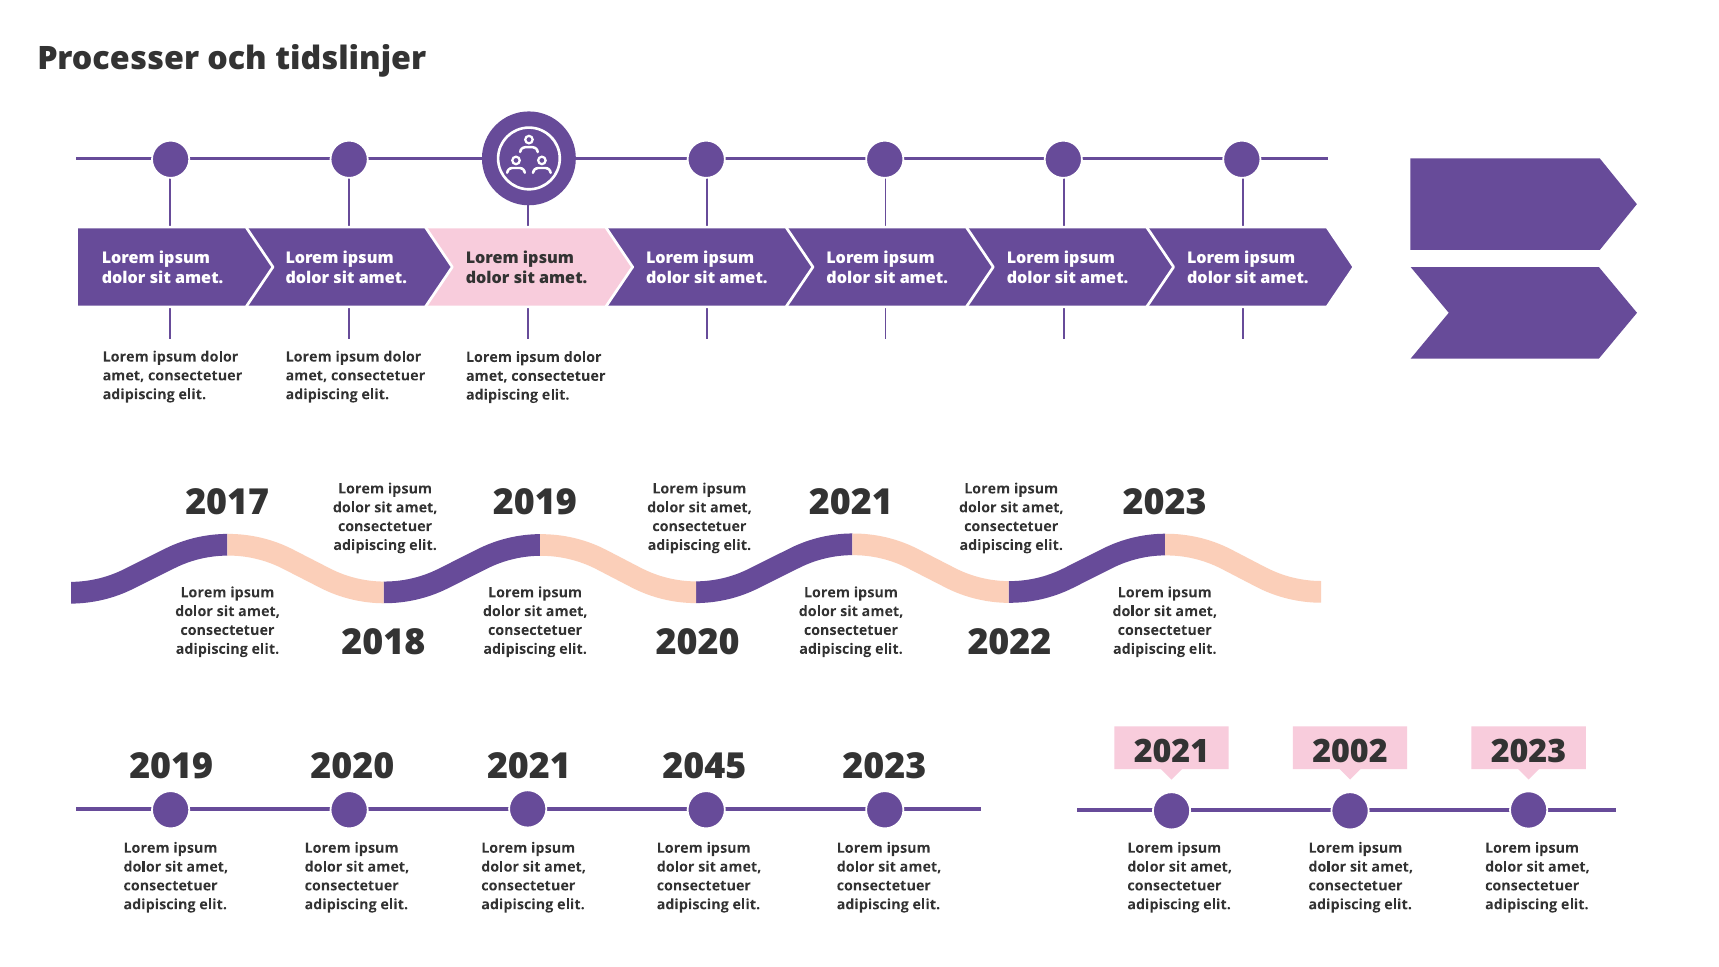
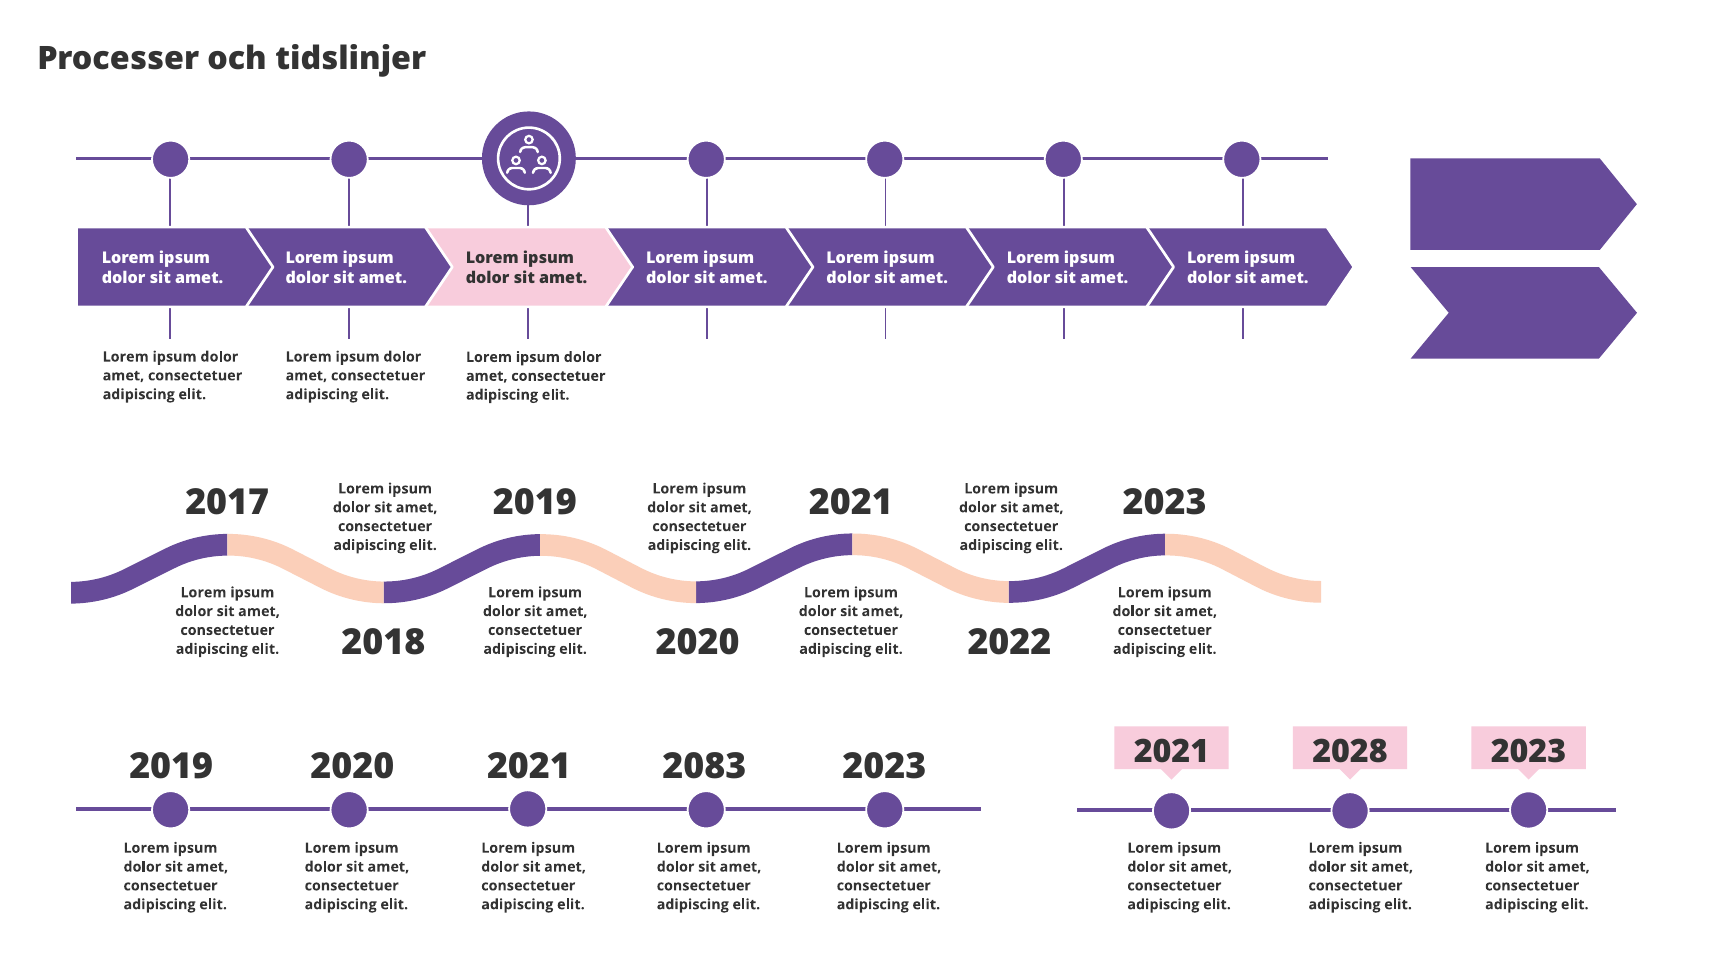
2002: 2002 -> 2028
2045: 2045 -> 2083
